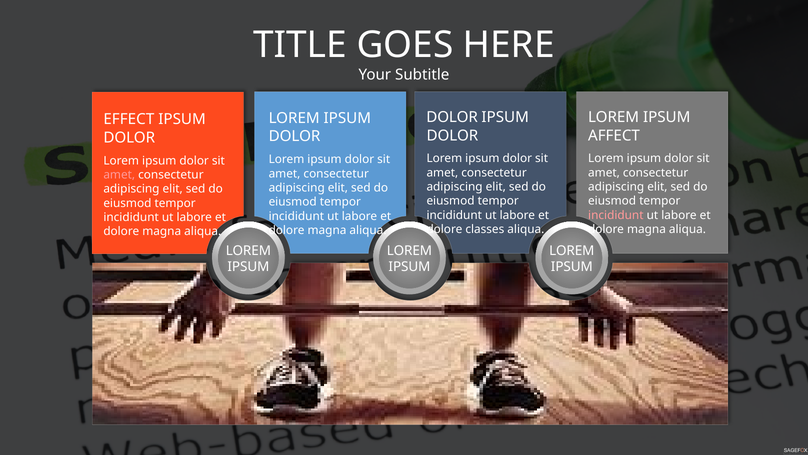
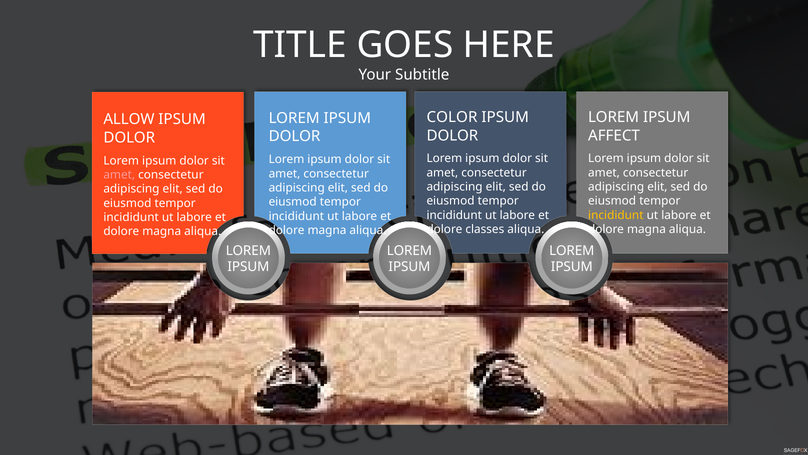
DOLOR at (452, 117): DOLOR -> COLOR
EFFECT: EFFECT -> ALLOW
incididunt at (616, 215) colour: pink -> yellow
